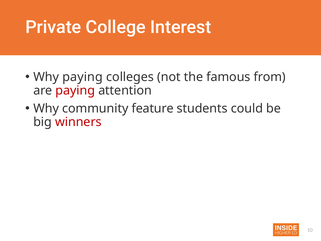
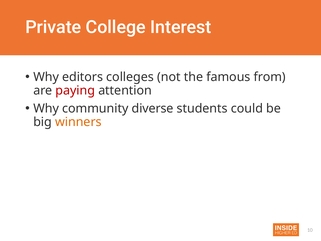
Why paying: paying -> editors
feature: feature -> diverse
winners colour: red -> orange
